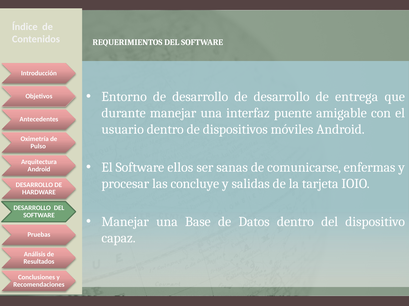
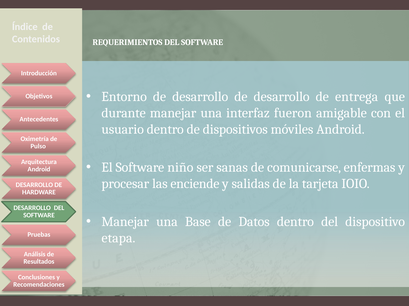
puente: puente -> fueron
ellos: ellos -> niño
concluye: concluye -> enciende
capaz: capaz -> etapa
